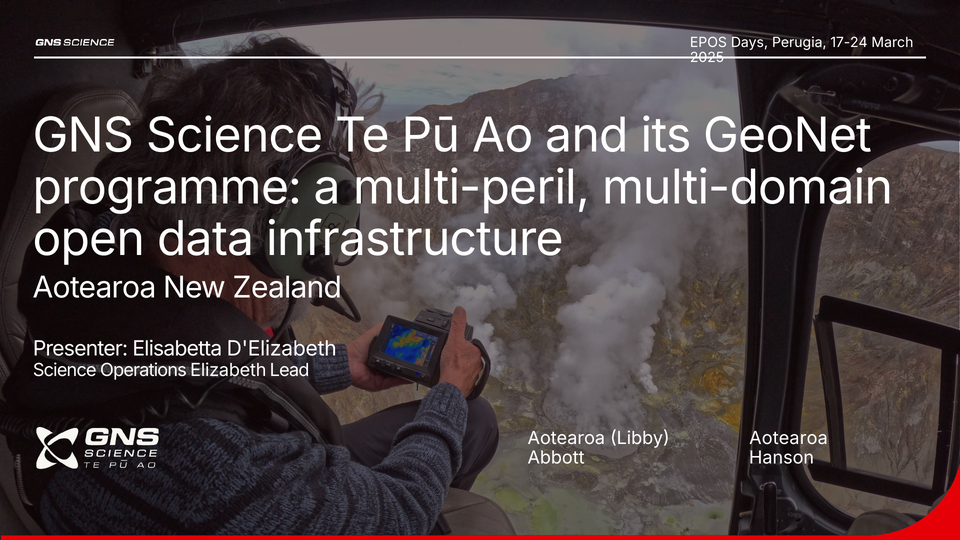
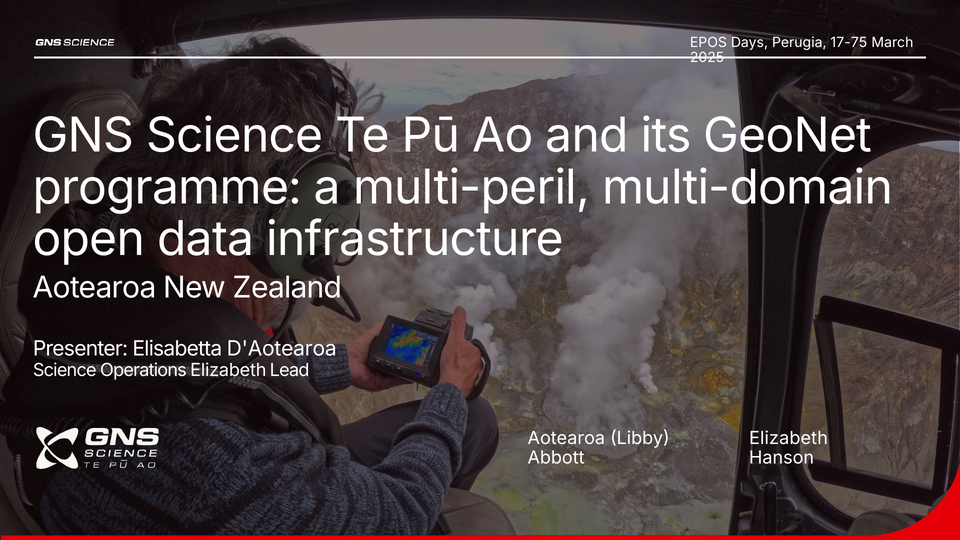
17-24: 17-24 -> 17-75
D'Elizabeth: D'Elizabeth -> D'Aotearoa
Aotearoa at (788, 439): Aotearoa -> Elizabeth
